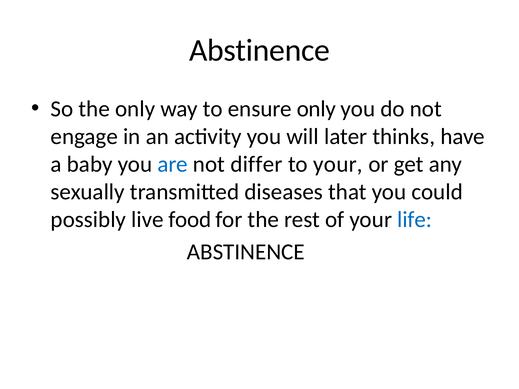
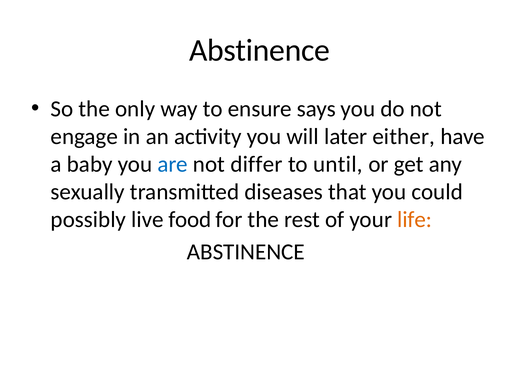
ensure only: only -> says
thinks: thinks -> either
to your: your -> until
life colour: blue -> orange
